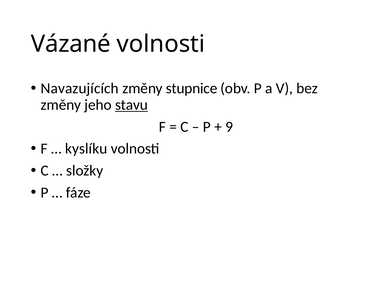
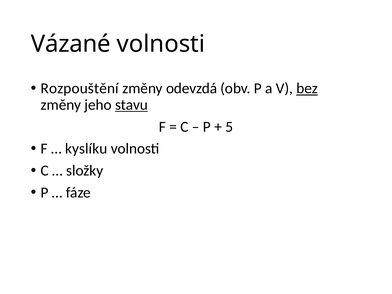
Navazujících: Navazujících -> Rozpouštění
stupnice: stupnice -> odevzdá
bez underline: none -> present
9: 9 -> 5
